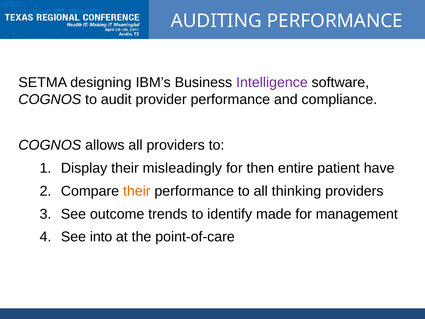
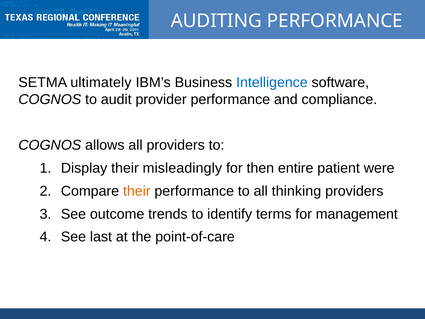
designing: designing -> ultimately
Intelligence colour: purple -> blue
have: have -> were
made: made -> terms
into: into -> last
